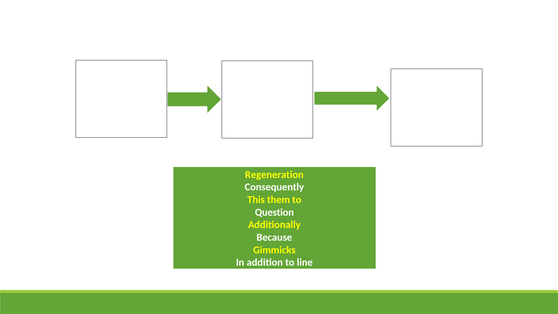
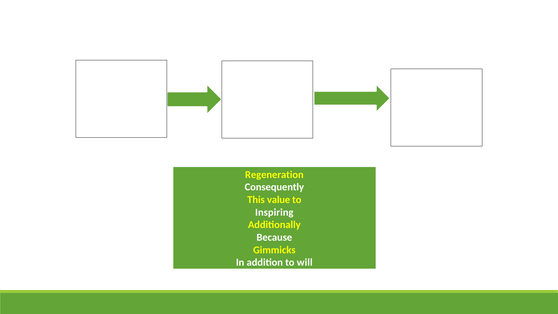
them: them -> value
Question: Question -> Inspiring
line: line -> will
